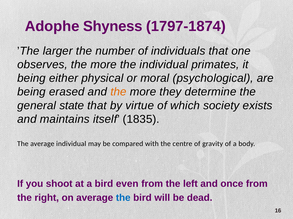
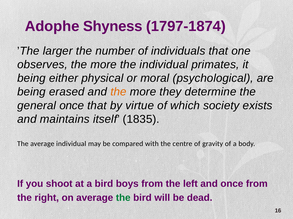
general state: state -> once
even: even -> boys
the at (123, 198) colour: blue -> green
